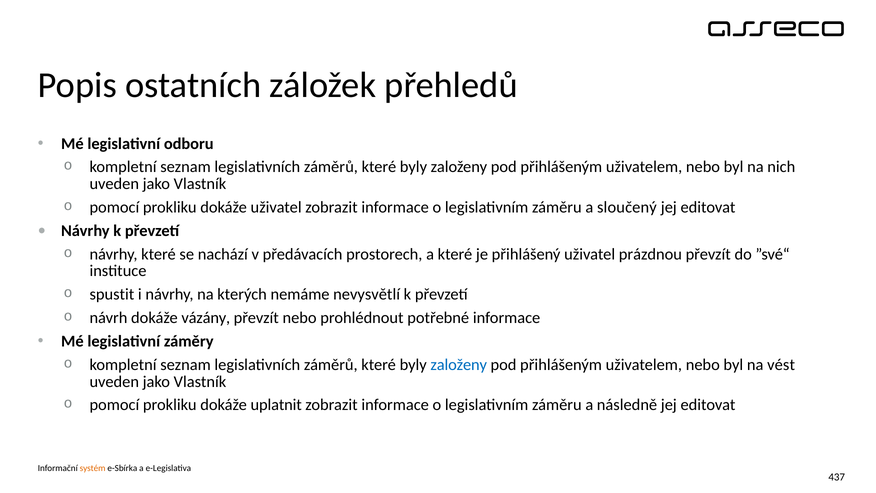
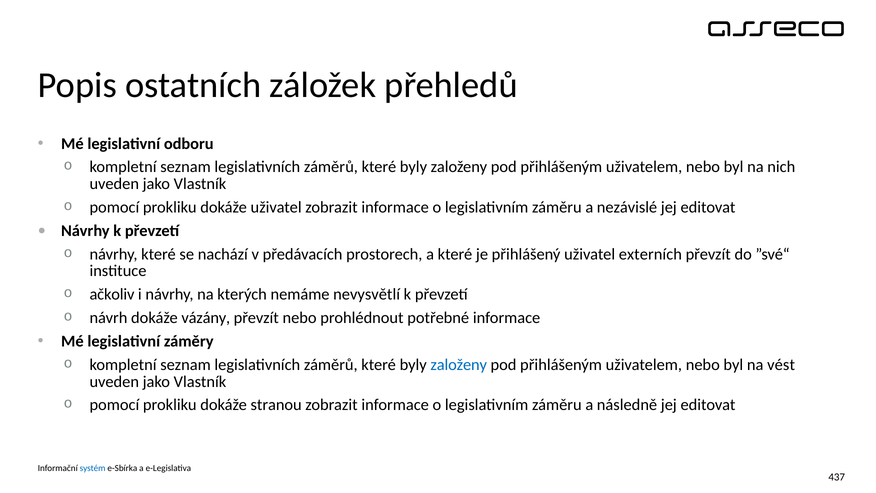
sloučený: sloučený -> nezávislé
prázdnou: prázdnou -> externích
spustit: spustit -> ačkoliv
uplatnit: uplatnit -> stranou
systém colour: orange -> blue
